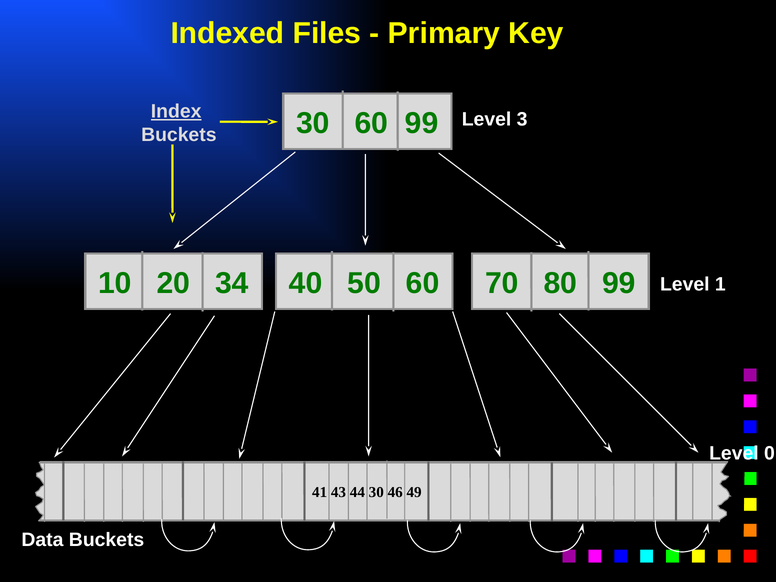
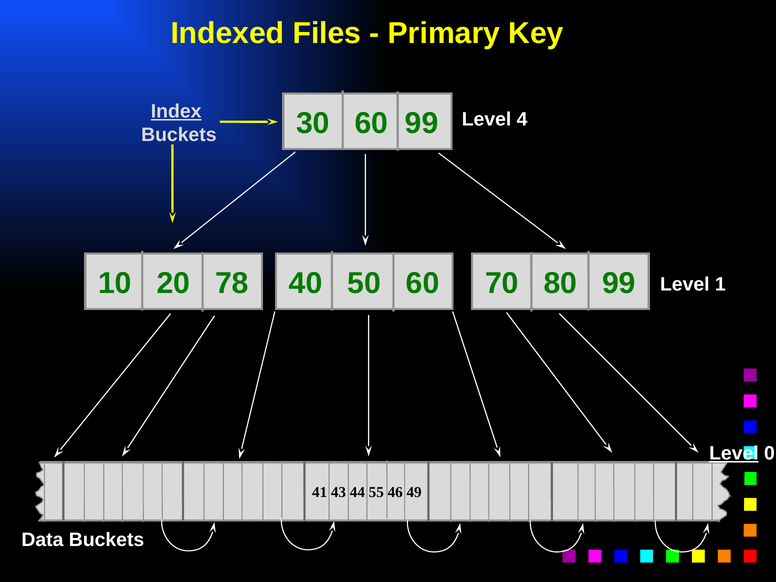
3: 3 -> 4
34: 34 -> 78
Level at (734, 453) underline: none -> present
44 30: 30 -> 55
